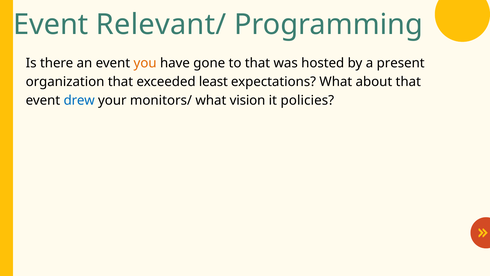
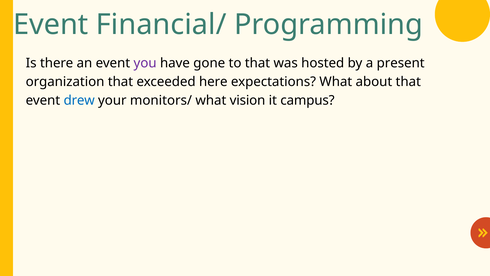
Relevant/: Relevant/ -> Financial/
you colour: orange -> purple
least: least -> here
policies: policies -> campus
